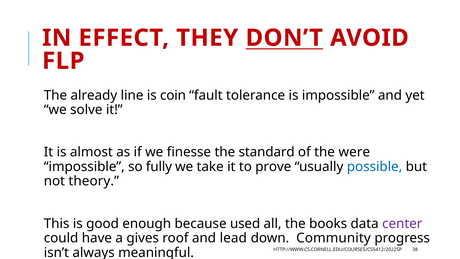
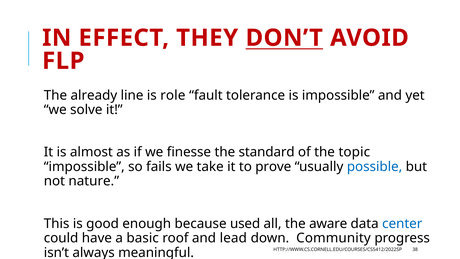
coin: coin -> role
were: were -> topic
fully: fully -> fails
theory: theory -> nature
books: books -> aware
center colour: purple -> blue
gives: gives -> basic
